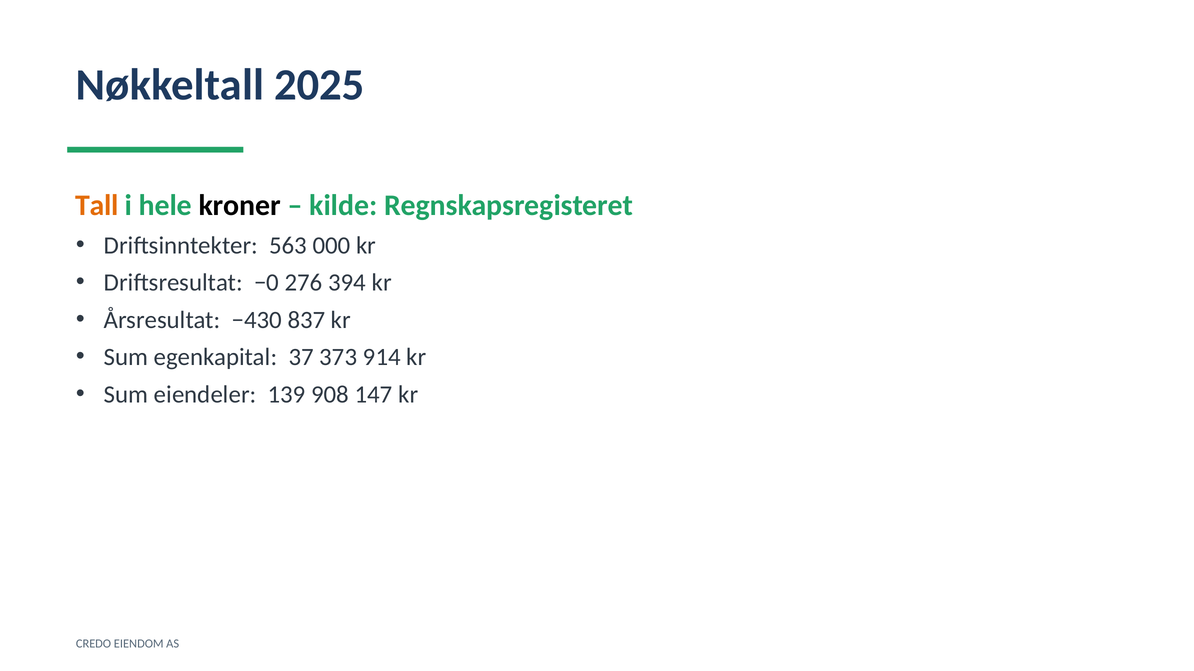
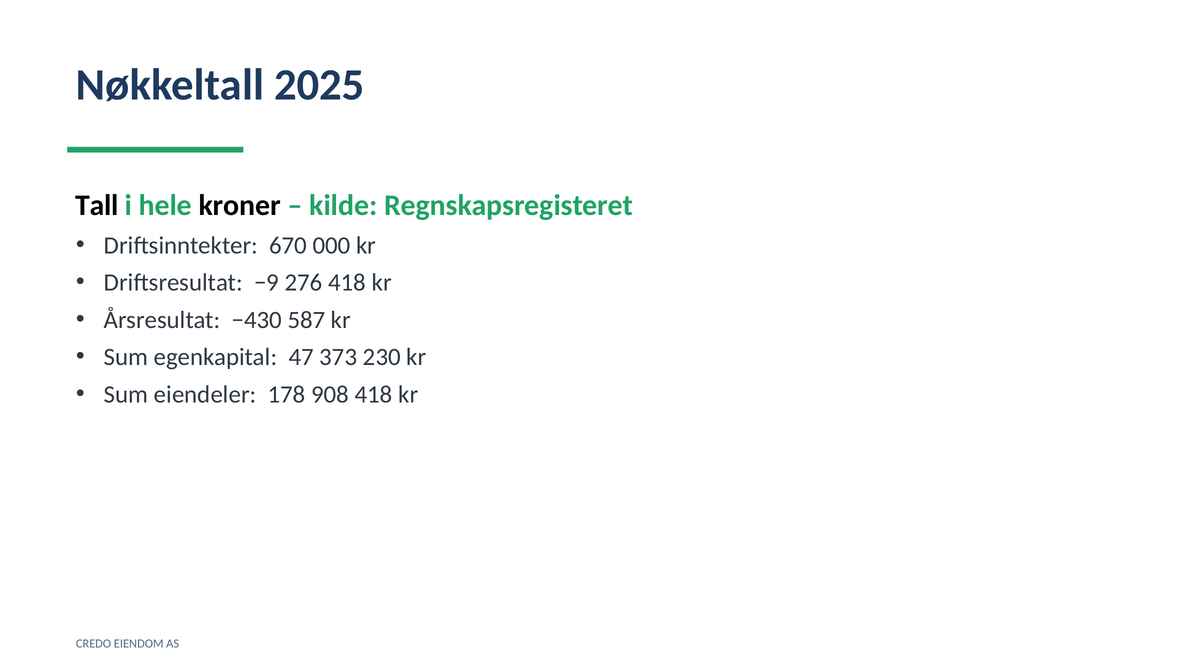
Tall colour: orange -> black
563: 563 -> 670
−0: −0 -> −9
276 394: 394 -> 418
837: 837 -> 587
37: 37 -> 47
914: 914 -> 230
139: 139 -> 178
908 147: 147 -> 418
